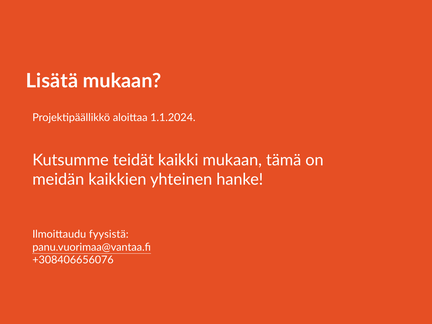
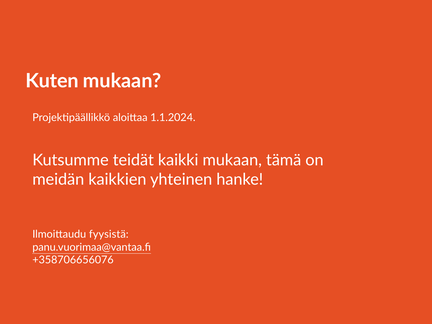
Lisätä: Lisätä -> Kuten
+308406656076: +308406656076 -> +358706656076
